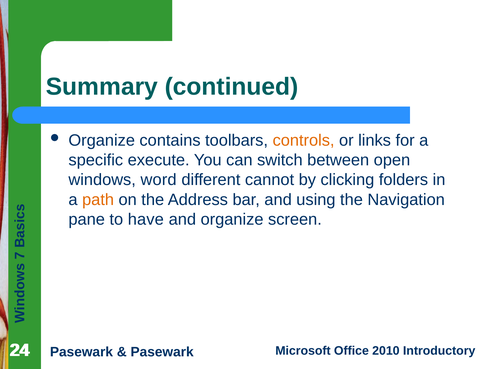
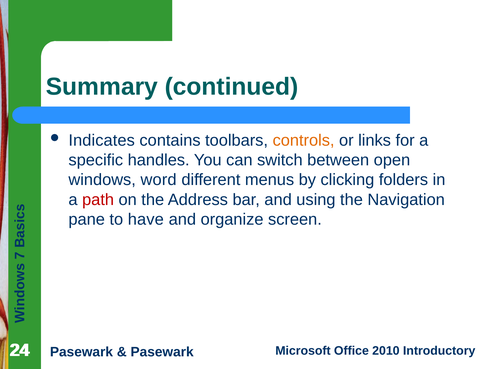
Organize at (102, 141): Organize -> Indicates
execute: execute -> handles
cannot: cannot -> menus
path colour: orange -> red
